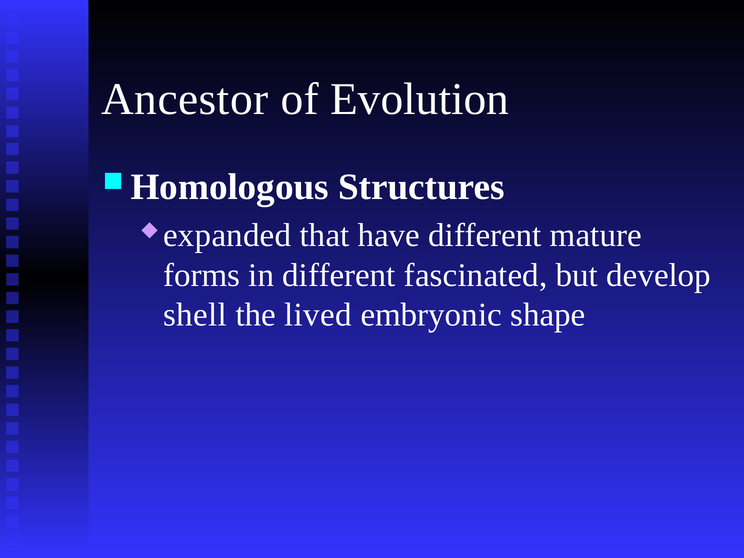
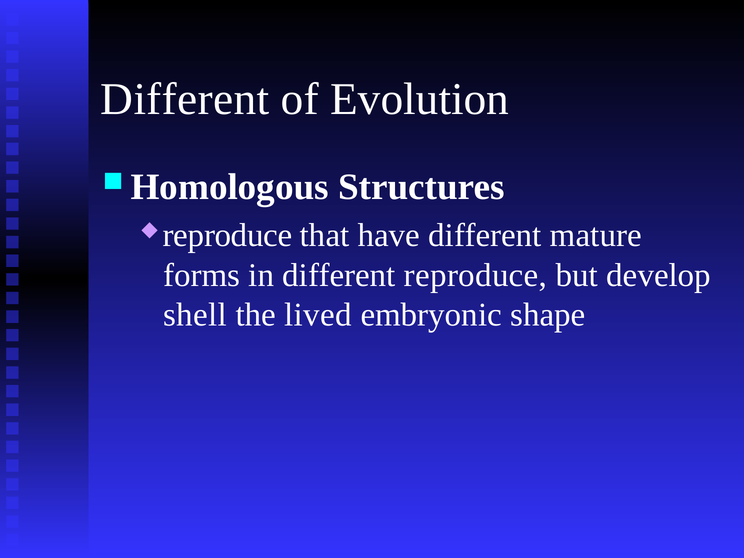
Ancestor at (185, 99): Ancestor -> Different
expanded at (227, 235): expanded -> reproduce
different fascinated: fascinated -> reproduce
